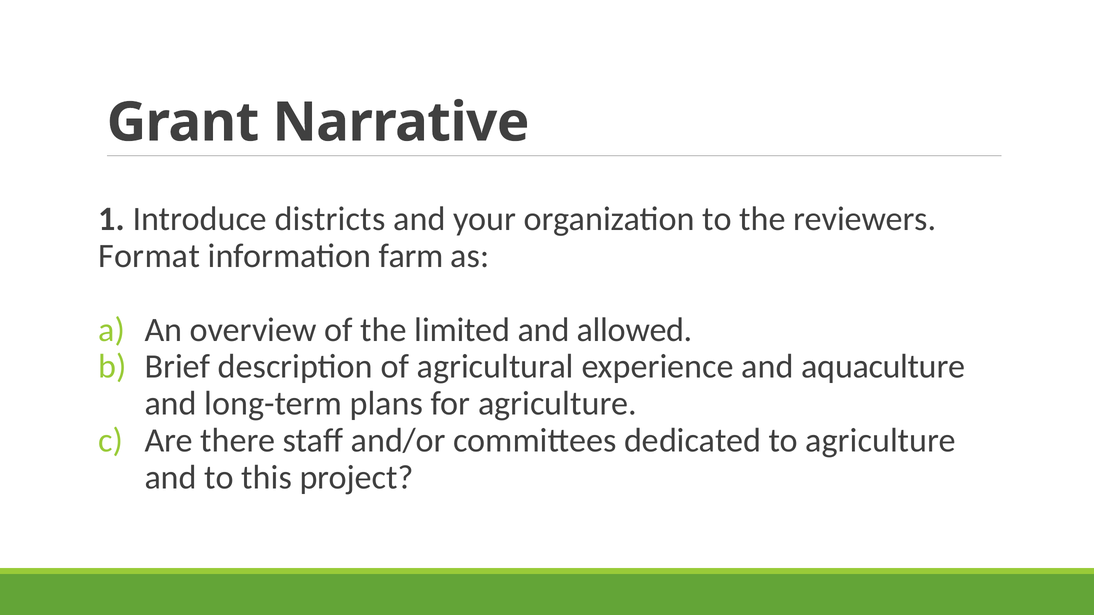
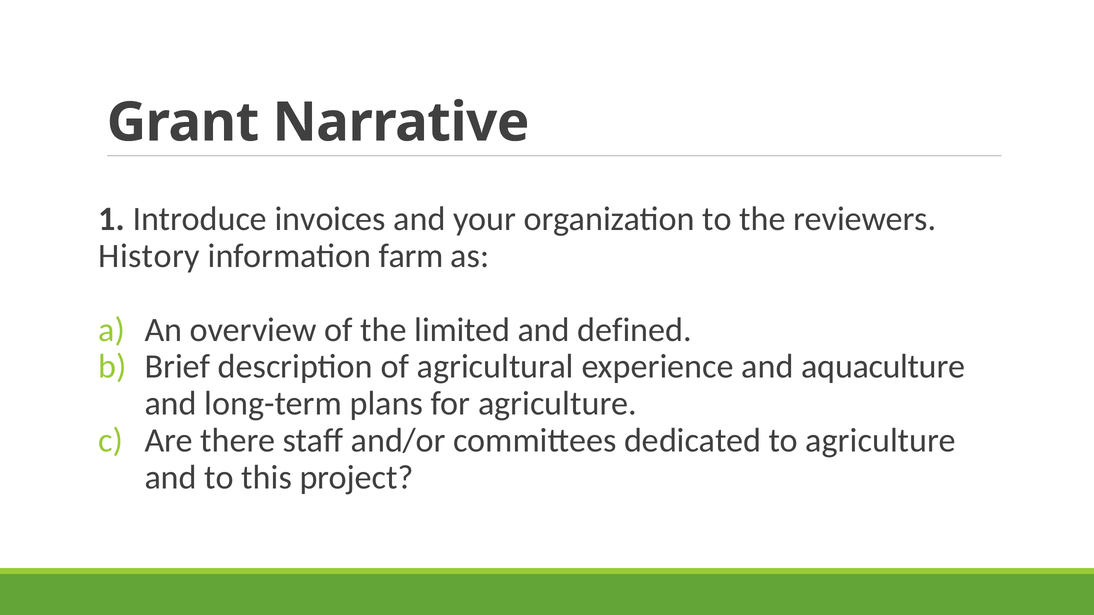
districts: districts -> invoices
Format: Format -> History
allowed: allowed -> defined
